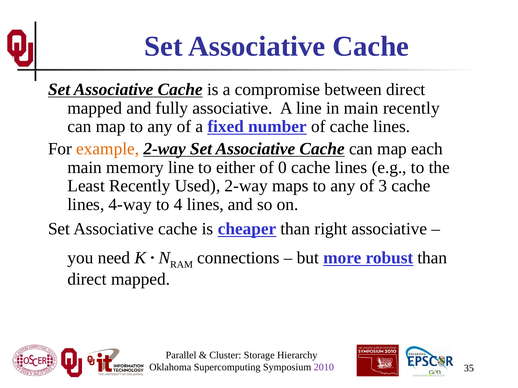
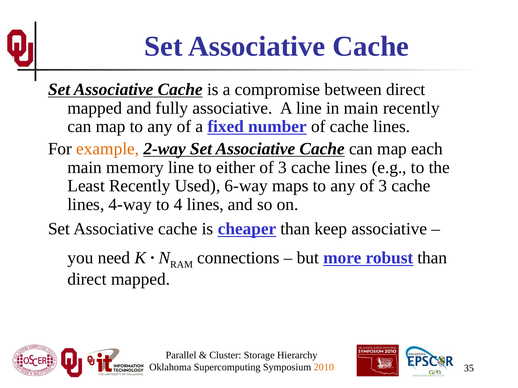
either of 0: 0 -> 3
Used 2-way: 2-way -> 6-way
right: right -> keep
2010 colour: purple -> orange
